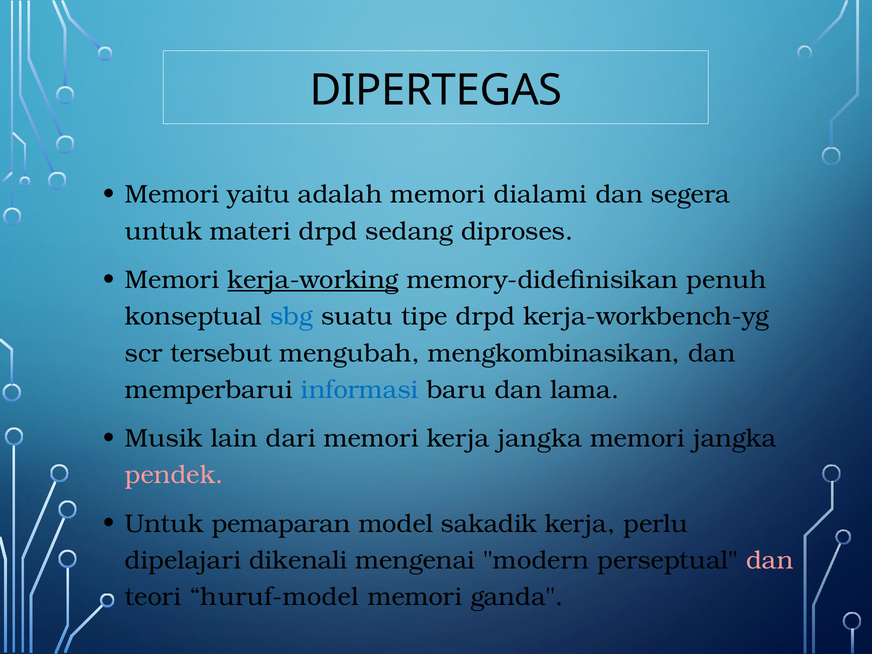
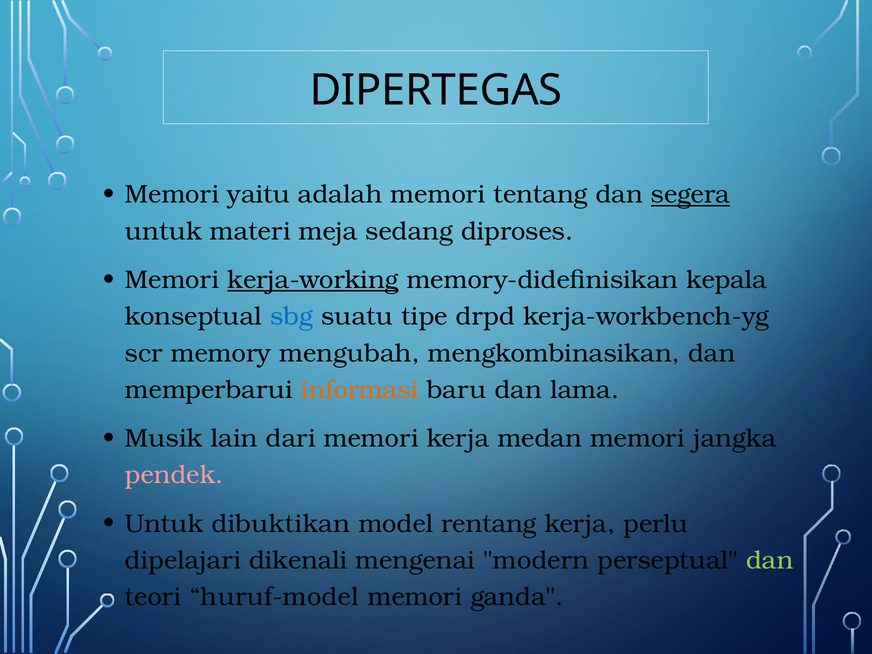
dialami: dialami -> tentang
segera underline: none -> present
materi drpd: drpd -> meja
penuh: penuh -> kepala
tersebut: tersebut -> memory
informasi colour: blue -> orange
kerja jangka: jangka -> medan
pemaparan: pemaparan -> dibuktikan
sakadik: sakadik -> rentang
dan at (770, 560) colour: pink -> light green
